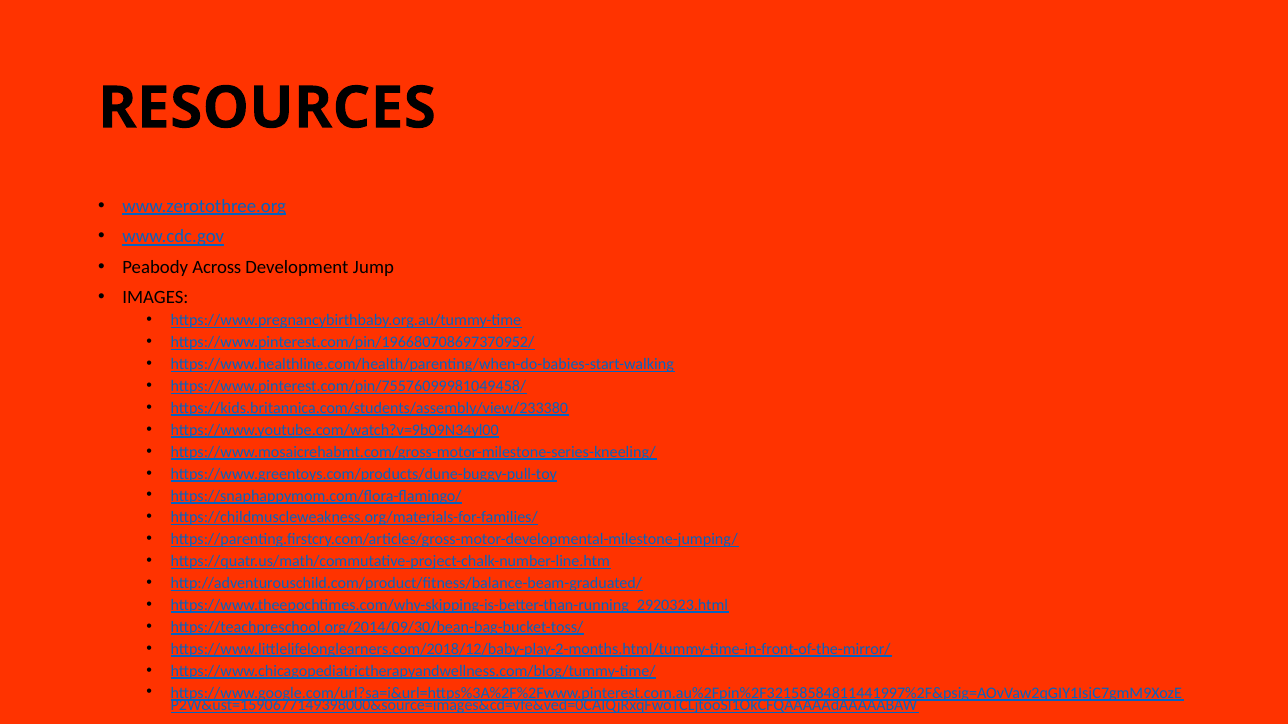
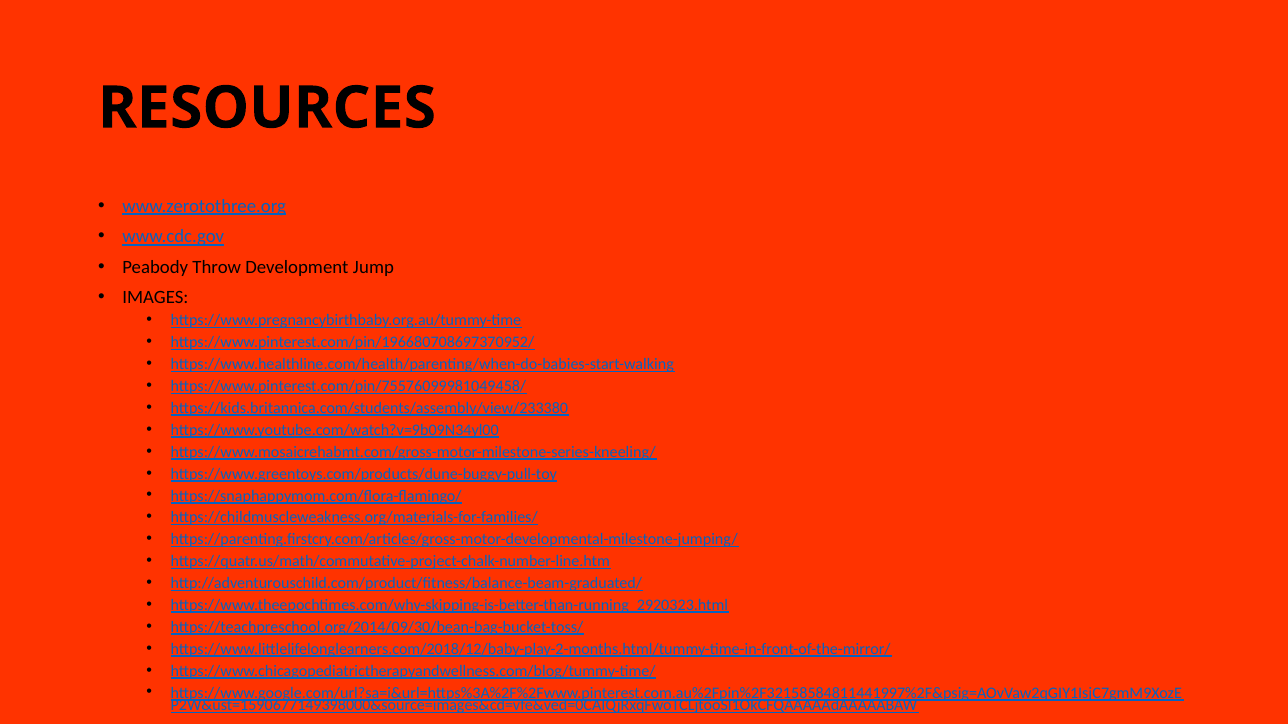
Across: Across -> Throw
